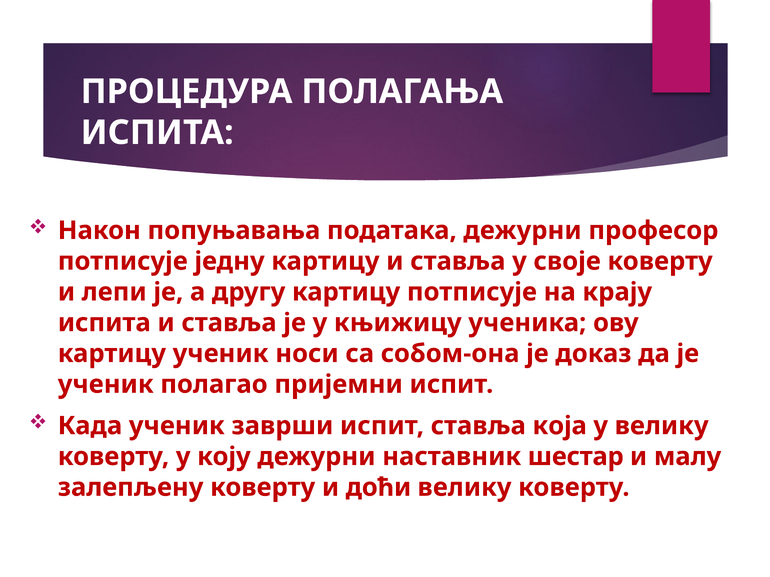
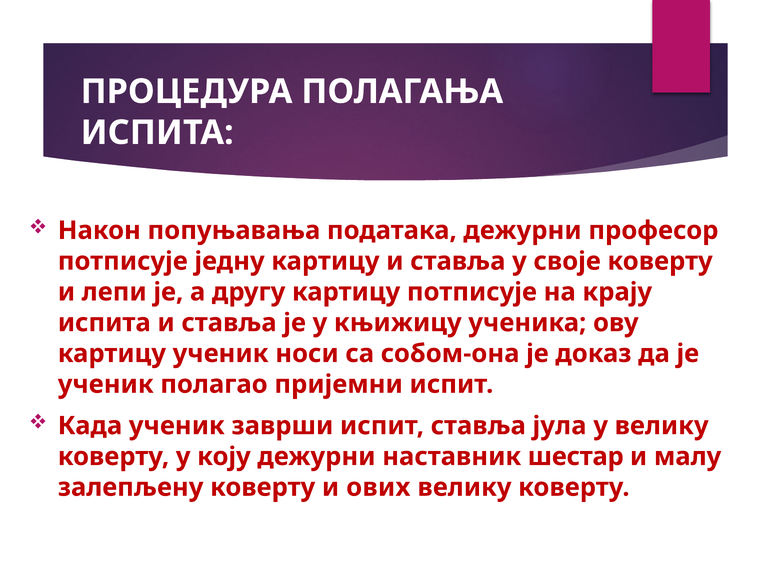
која: која -> јула
доћи: доћи -> ових
